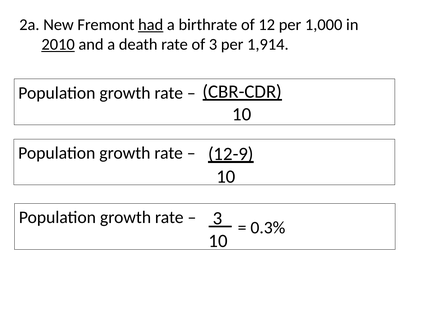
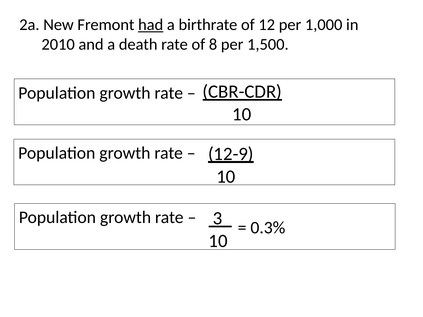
2010 underline: present -> none
3: 3 -> 8
1,914: 1,914 -> 1,500
